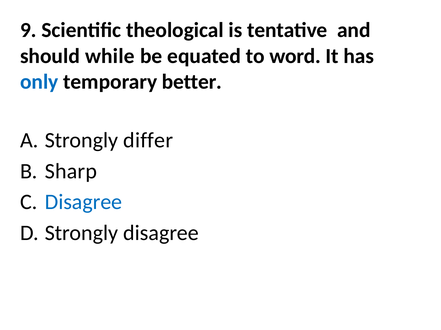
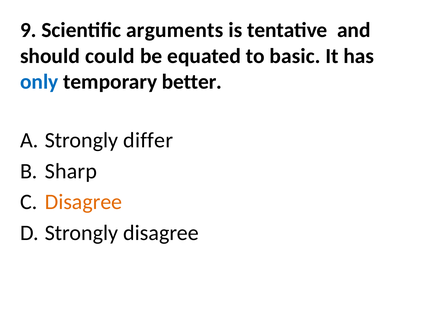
theological: theological -> arguments
while: while -> could
word: word -> basic
Disagree at (84, 202) colour: blue -> orange
